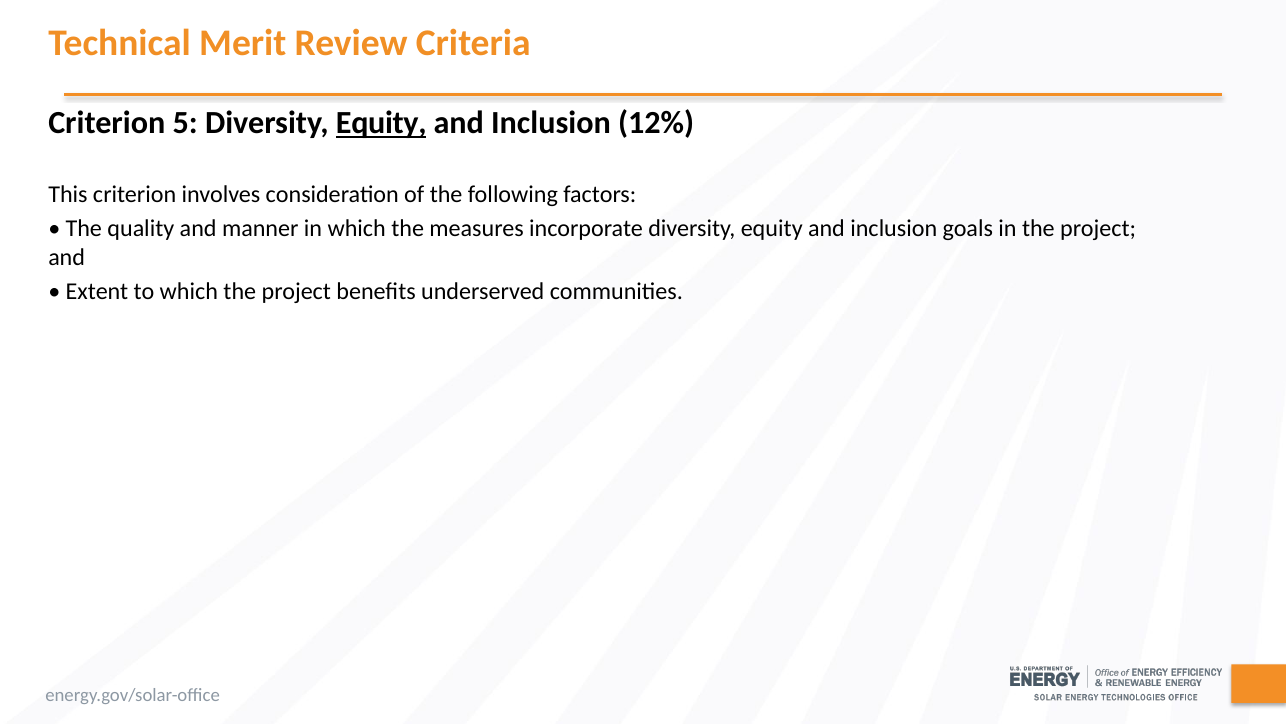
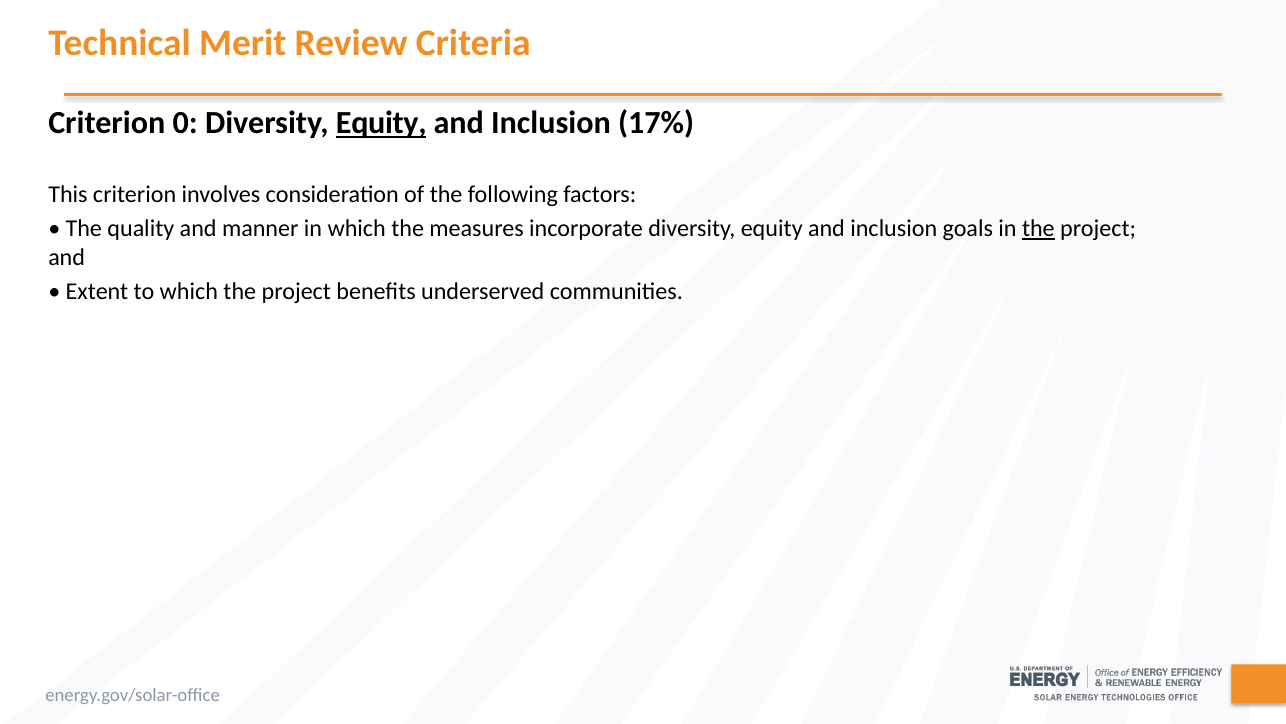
5: 5 -> 0
12%: 12% -> 17%
the at (1038, 228) underline: none -> present
